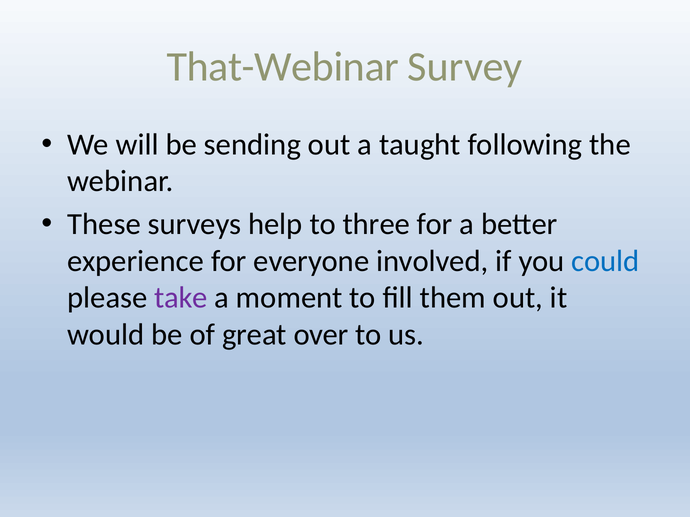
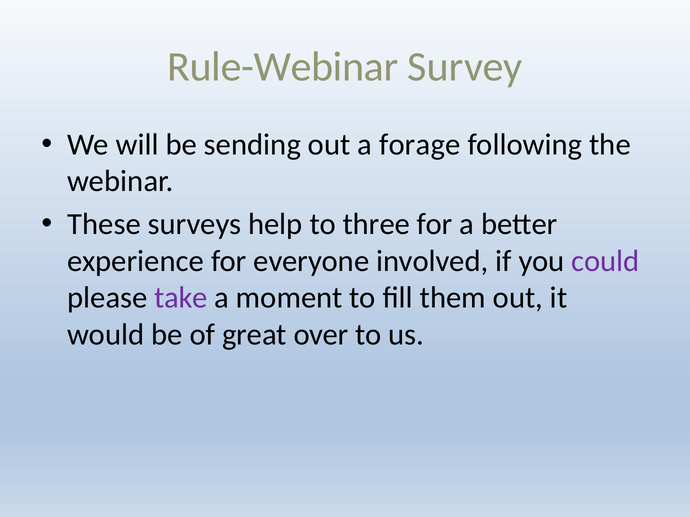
That-Webinar: That-Webinar -> Rule-Webinar
taught: taught -> forage
could colour: blue -> purple
